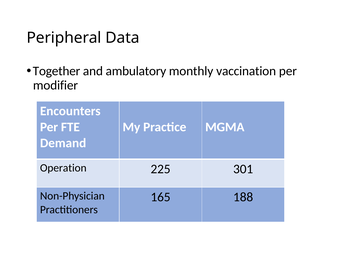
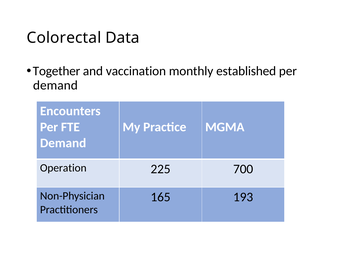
Peripheral: Peripheral -> Colorectal
ambulatory: ambulatory -> vaccination
vaccination: vaccination -> established
modifier at (55, 85): modifier -> demand
301: 301 -> 700
188: 188 -> 193
